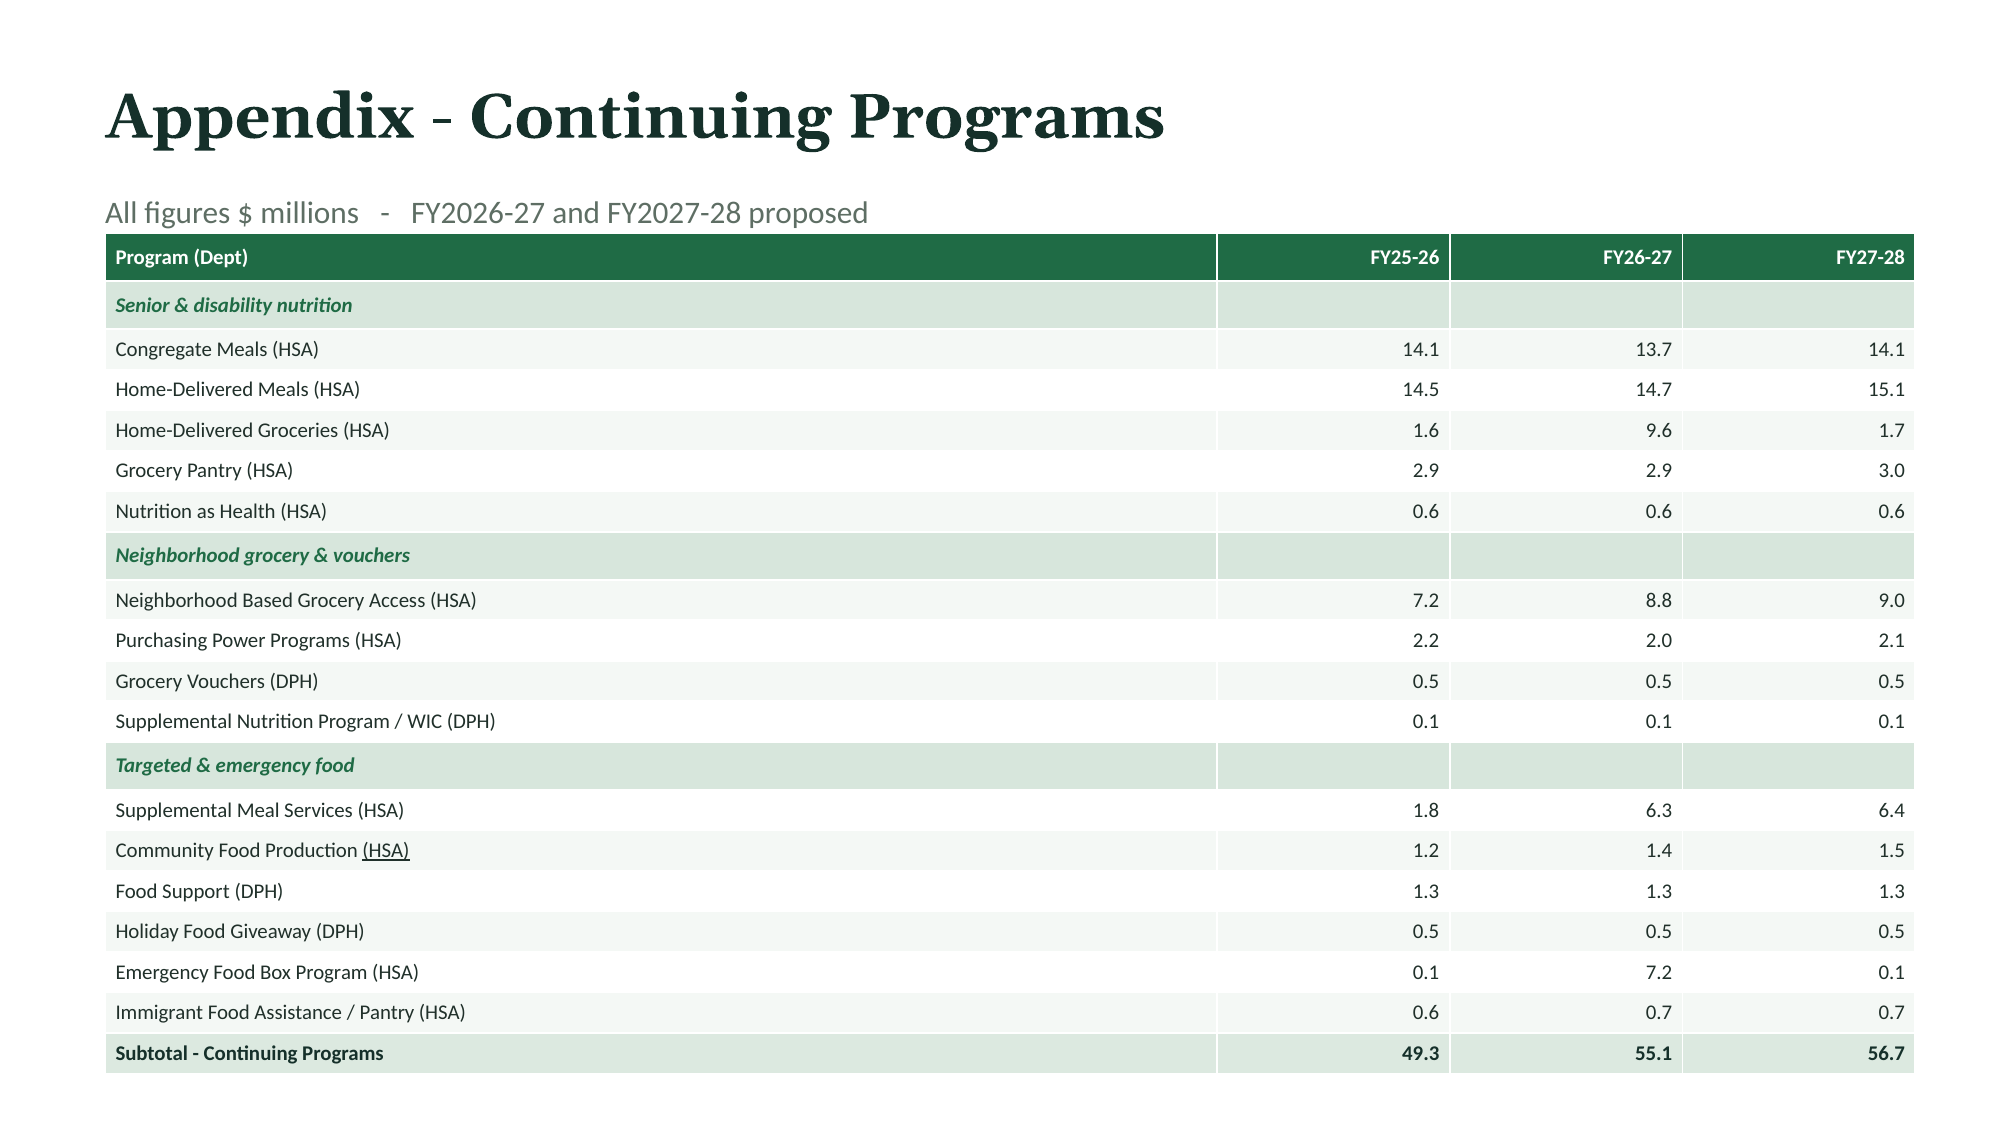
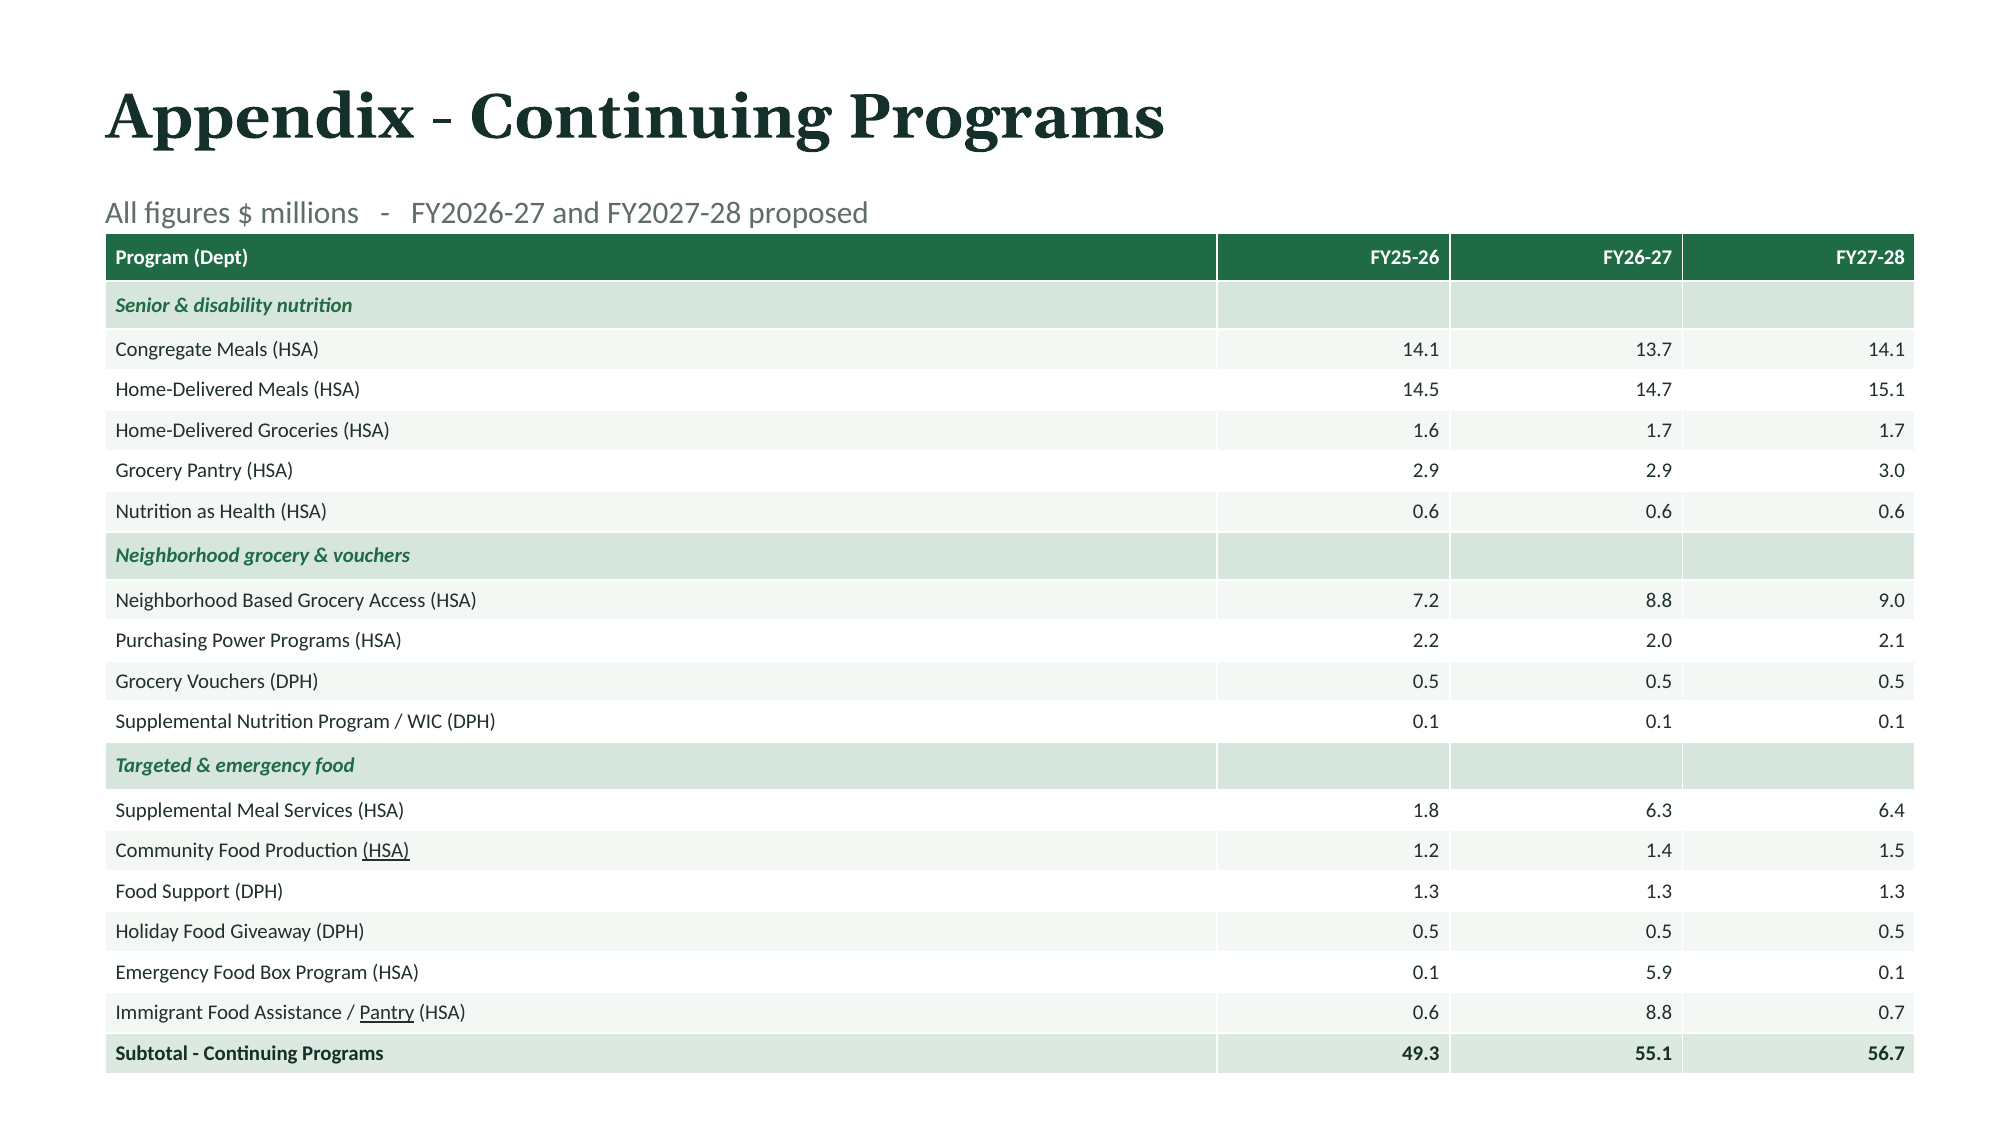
1.6 9.6: 9.6 -> 1.7
0.1 7.2: 7.2 -> 5.9
Pantry at (387, 1013) underline: none -> present
0.6 0.7: 0.7 -> 8.8
